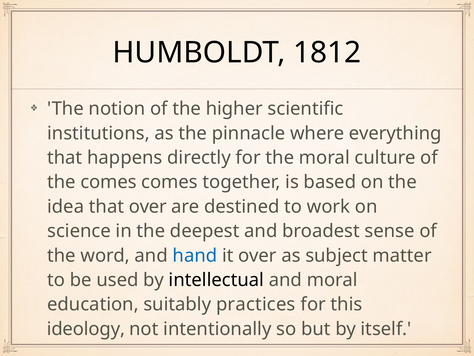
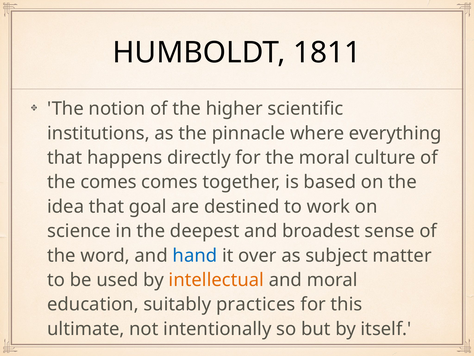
1812: 1812 -> 1811
that over: over -> goal
intellectual colour: black -> orange
ideology: ideology -> ultimate
